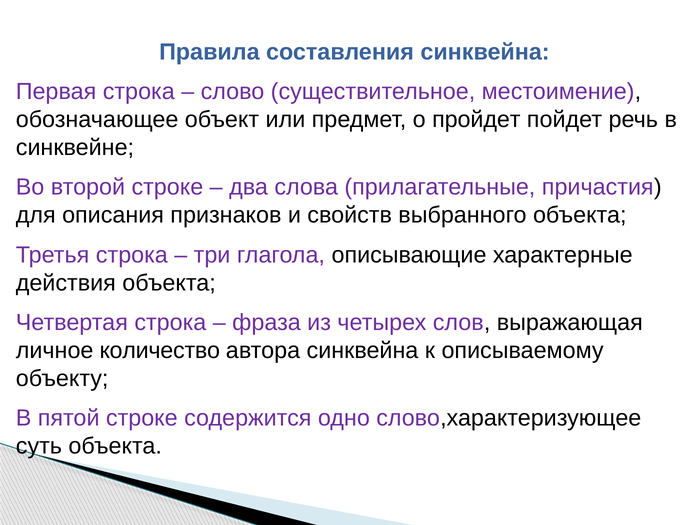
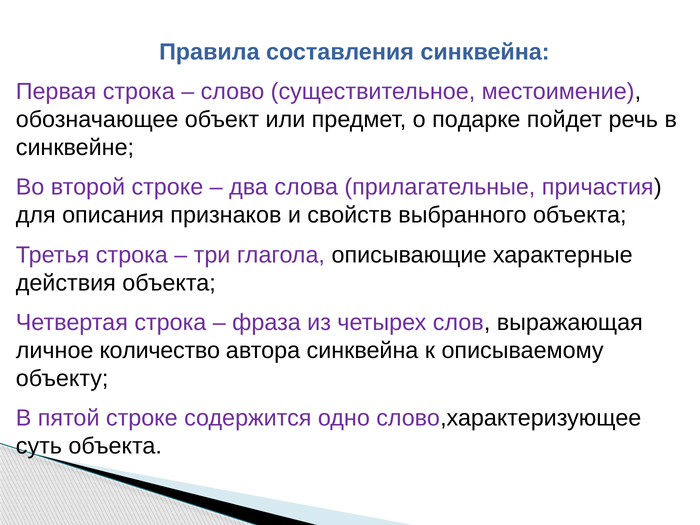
пройдет: пройдет -> подарке
